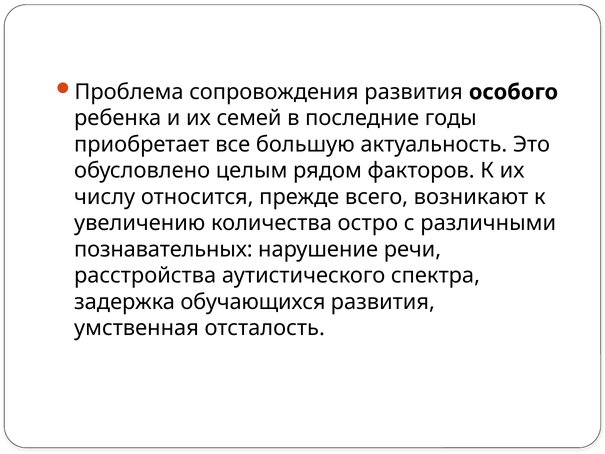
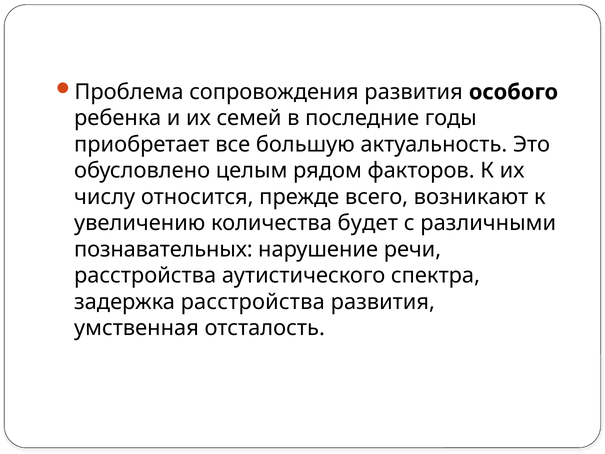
остро: остро -> будет
задержка обучающихся: обучающихся -> расстройства
